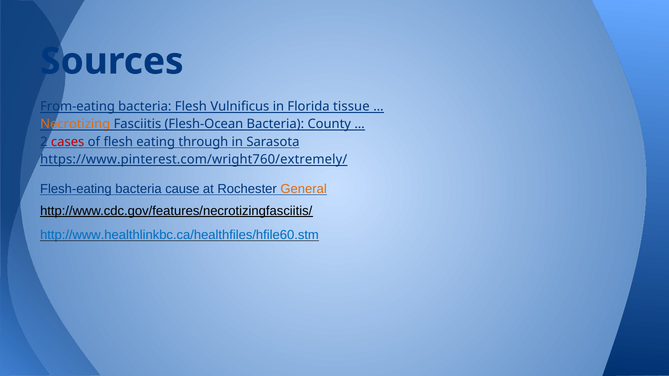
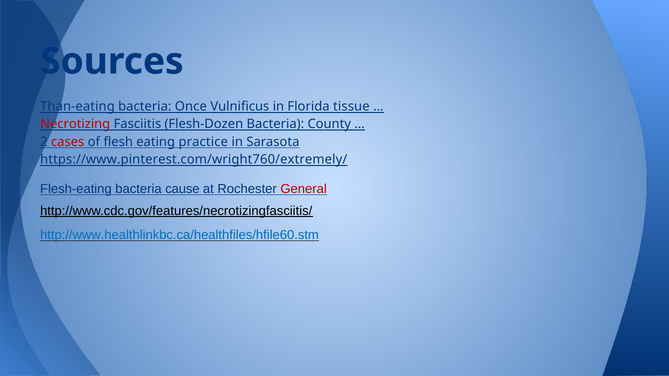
From-eating: From-eating -> Than-eating
bacteria Flesh: Flesh -> Once
Necrotizing colour: orange -> red
Flesh-Ocean: Flesh-Ocean -> Flesh-Dozen
through: through -> practice
General colour: orange -> red
